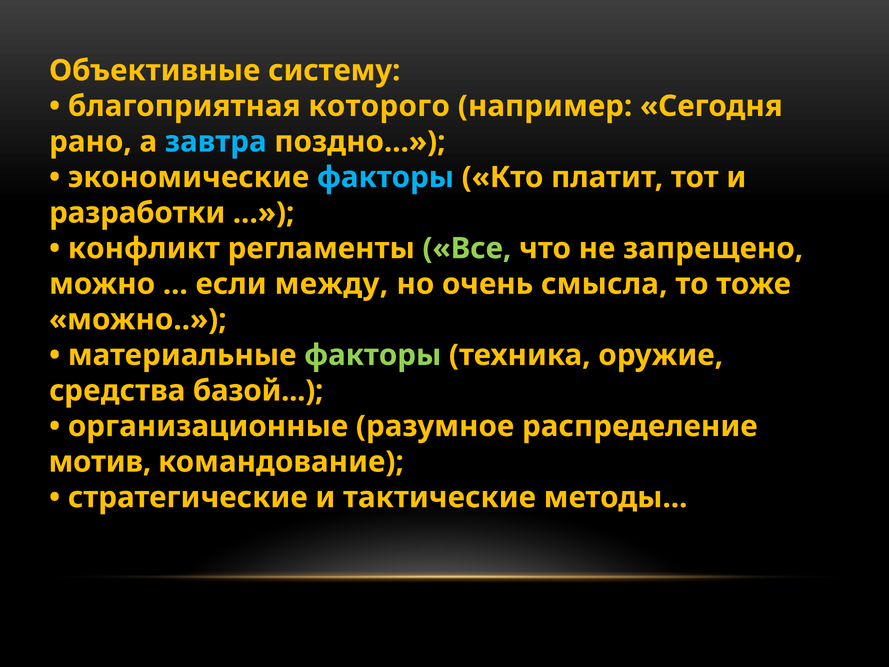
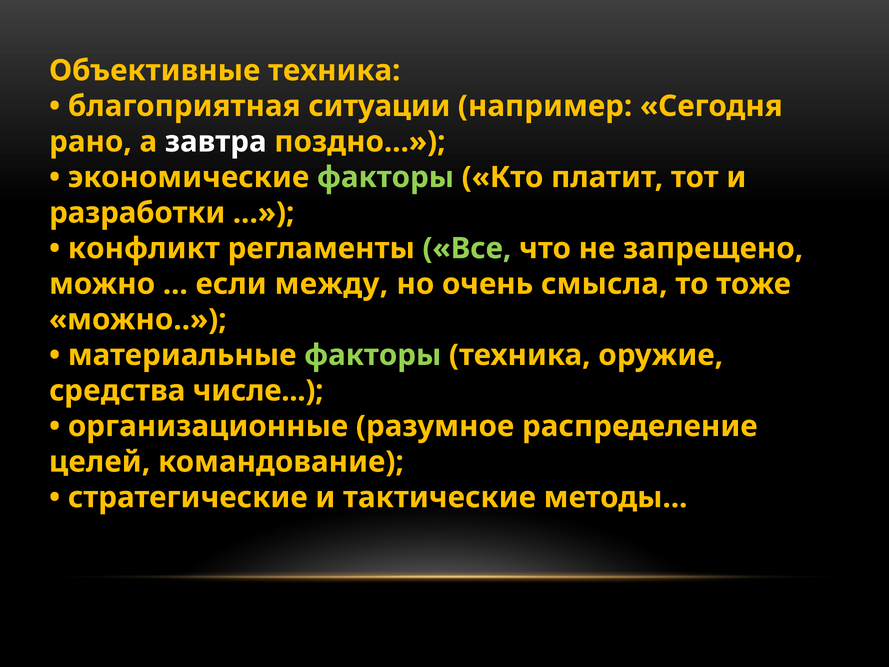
Объективные систему: систему -> техника
которого: которого -> ситуации
завтра colour: light blue -> white
факторы at (385, 177) colour: light blue -> light green
базой: базой -> числе
мотив: мотив -> целей
